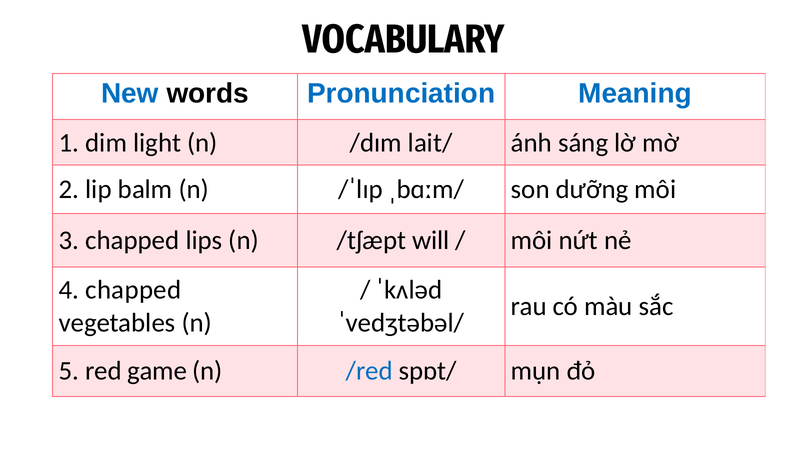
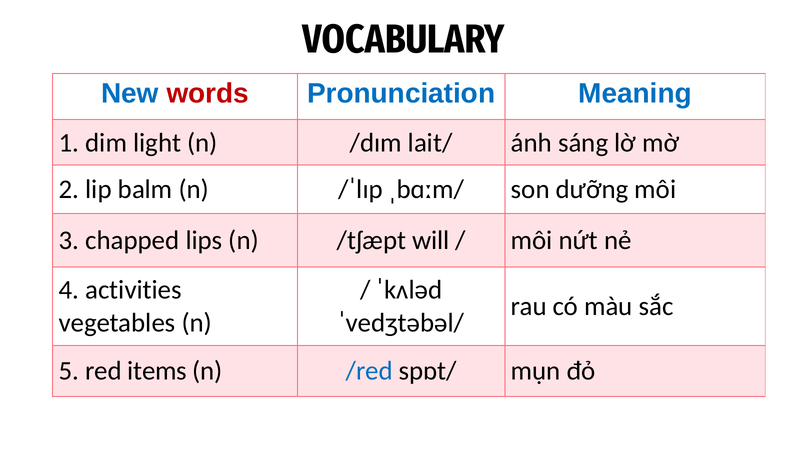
words colour: black -> red
4 chapped: chapped -> activities
game: game -> items
